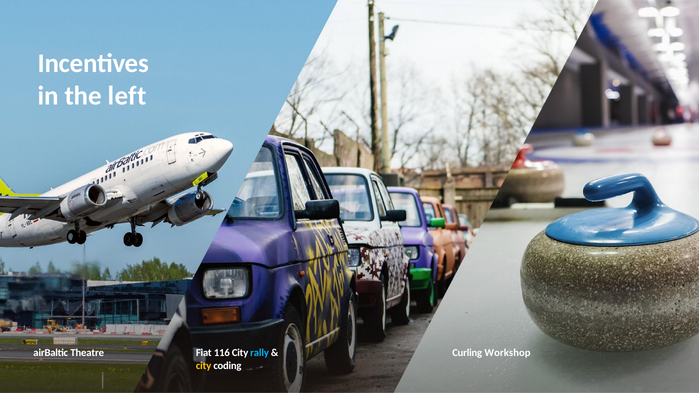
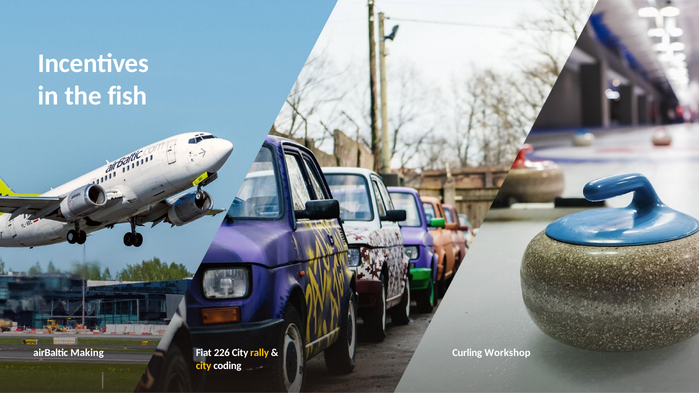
left: left -> fish
Theatre: Theatre -> Making
116: 116 -> 226
rally colour: light blue -> yellow
